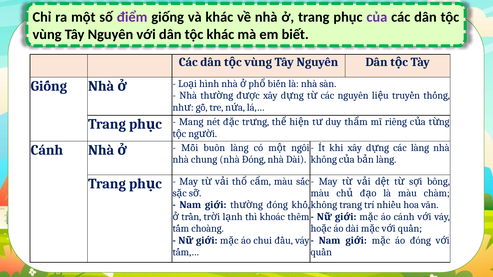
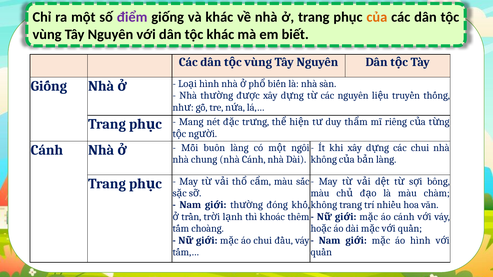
của colour: purple -> orange
các làng: làng -> chui
nhà Đóng: Đóng -> Cánh
áo đóng: đóng -> hình
